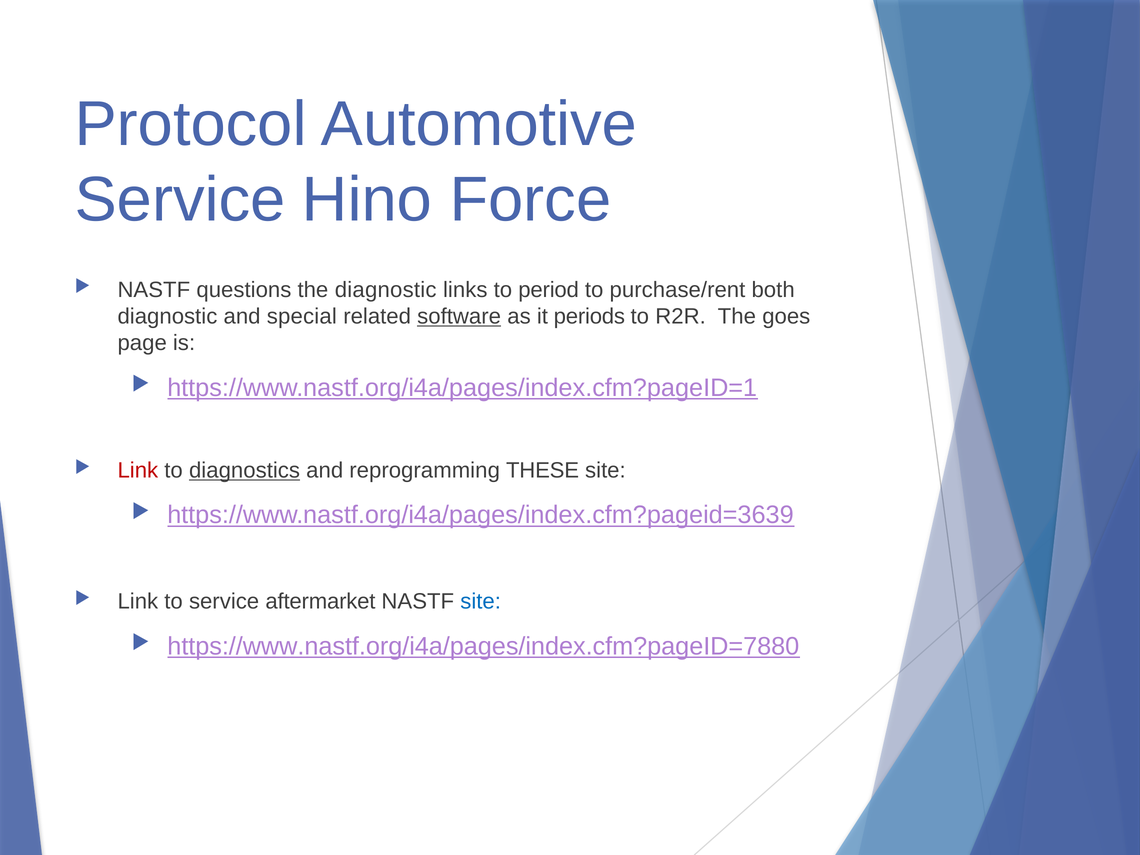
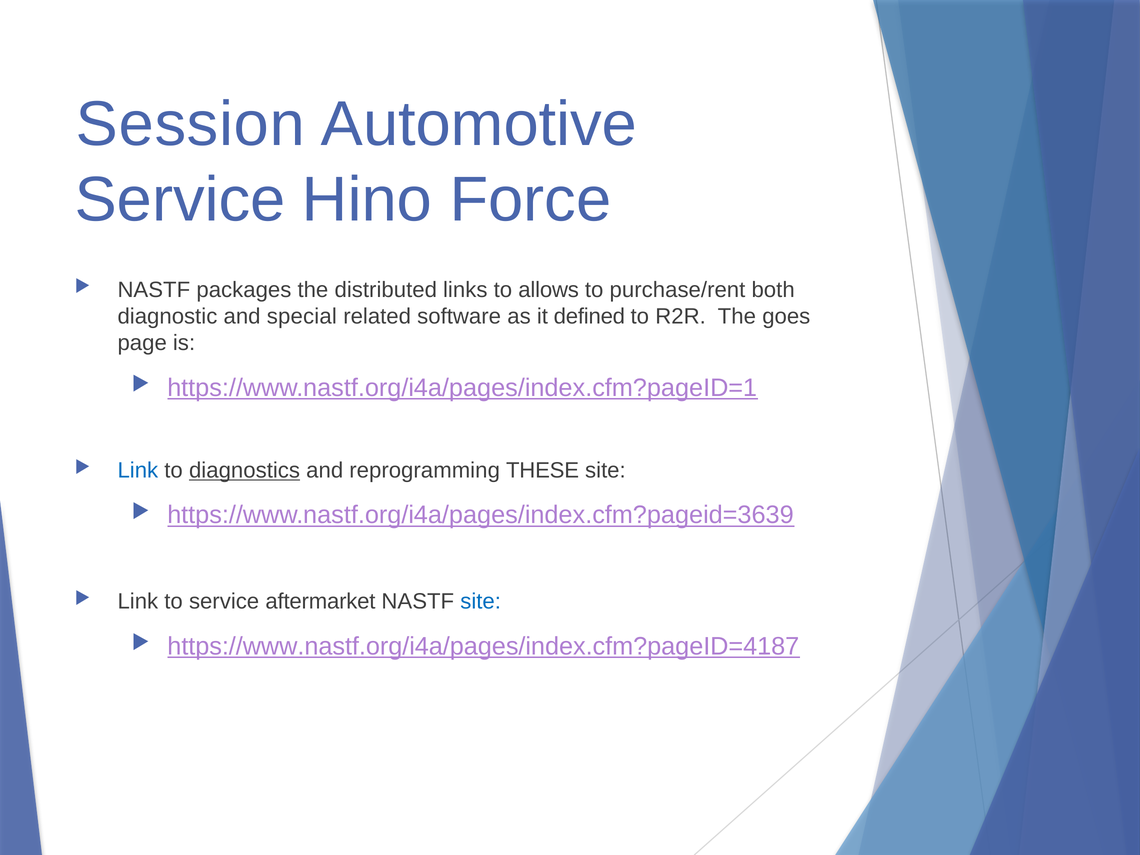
Protocol: Protocol -> Session
questions: questions -> packages
the diagnostic: diagnostic -> distributed
period: period -> allows
software underline: present -> none
periods: periods -> defined
Link at (138, 470) colour: red -> blue
https://www.nastf.org/i4a/pages/index.cfm?pageID=7880: https://www.nastf.org/i4a/pages/index.cfm?pageID=7880 -> https://www.nastf.org/i4a/pages/index.cfm?pageID=4187
